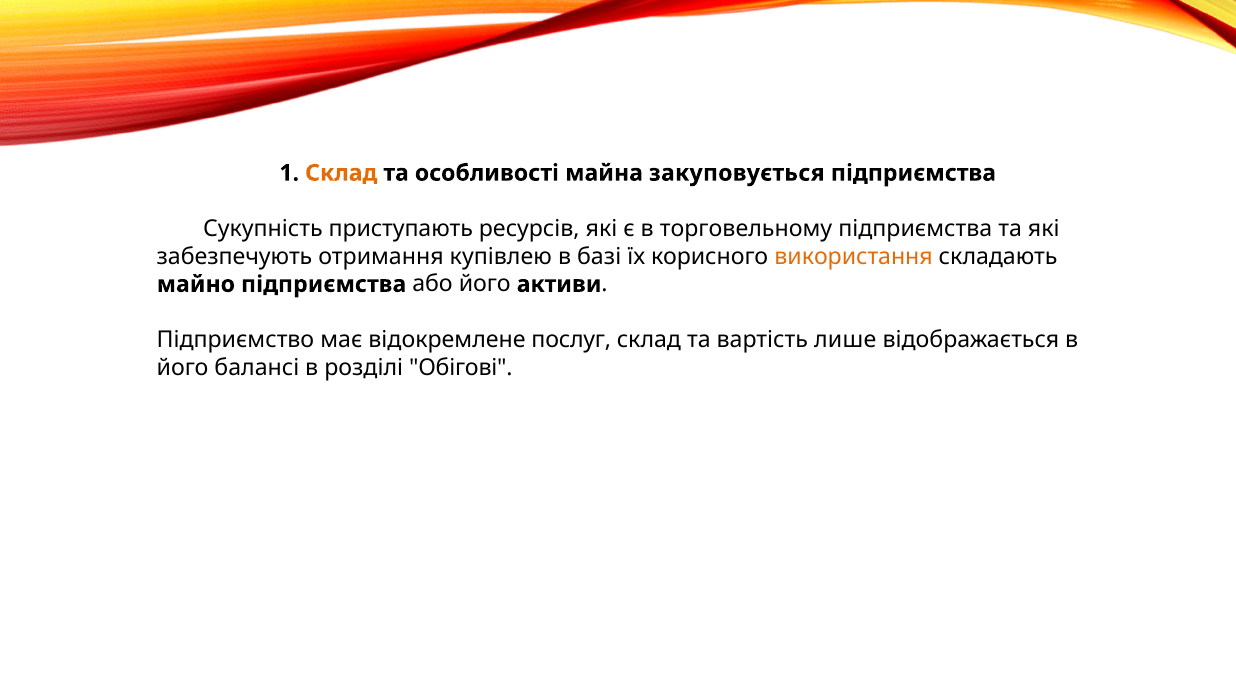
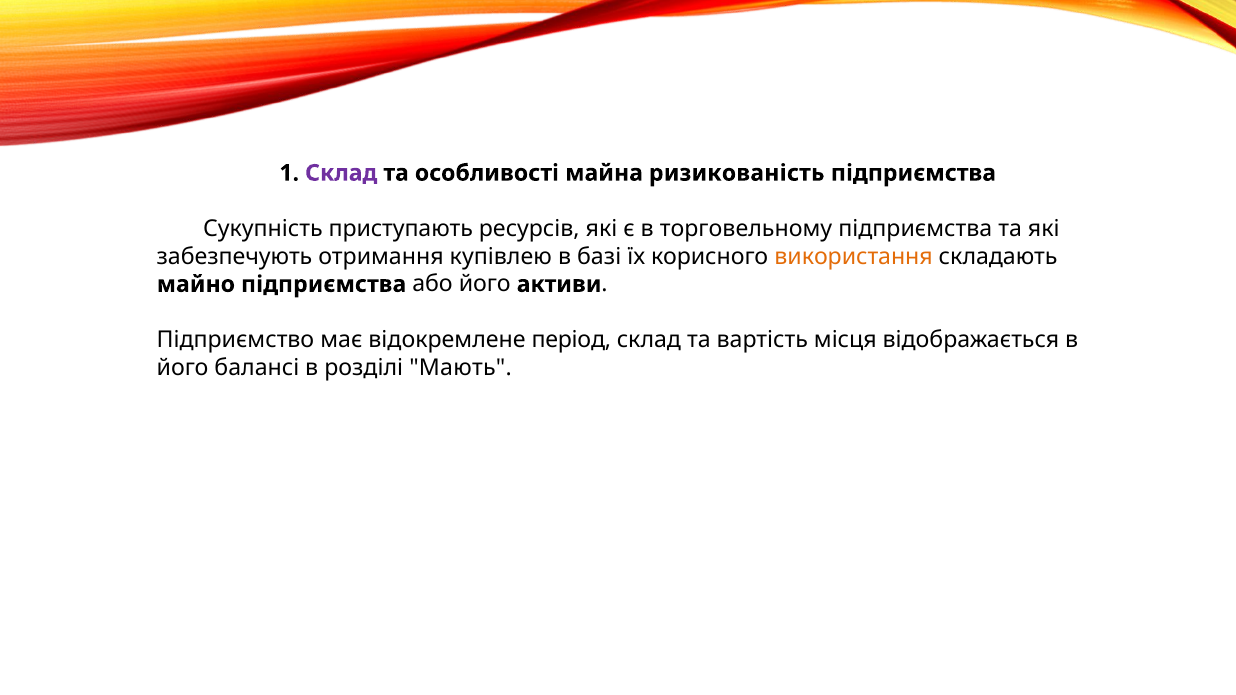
Склад at (341, 173) colour: orange -> purple
закуповується: закуповується -> ризикованість
послуг: послуг -> період
лише: лише -> місця
Обігові: Обігові -> Мають
